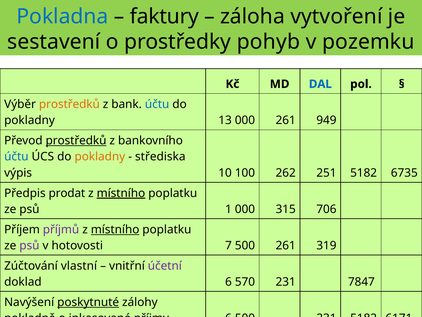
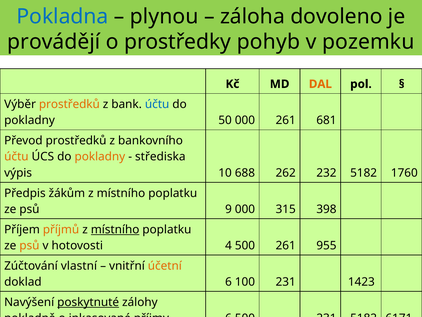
faktury: faktury -> plynou
vytvoření: vytvoření -> dovoleno
sestavení: sestavení -> provádějí
DAL colour: blue -> orange
13: 13 -> 50
949: 949 -> 681
prostředků at (76, 140) underline: present -> none
účtu at (16, 157) colour: blue -> orange
100: 100 -> 688
251: 251 -> 232
6735: 6735 -> 1760
prodat: prodat -> žákům
místního at (121, 193) underline: present -> none
1: 1 -> 9
706: 706 -> 398
příjmů colour: purple -> orange
psů at (29, 245) colour: purple -> orange
7: 7 -> 4
319: 319 -> 955
účetní colour: purple -> orange
570: 570 -> 100
7847: 7847 -> 1423
